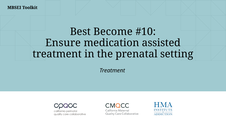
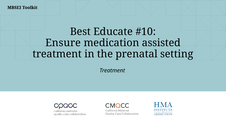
Become: Become -> Educate
